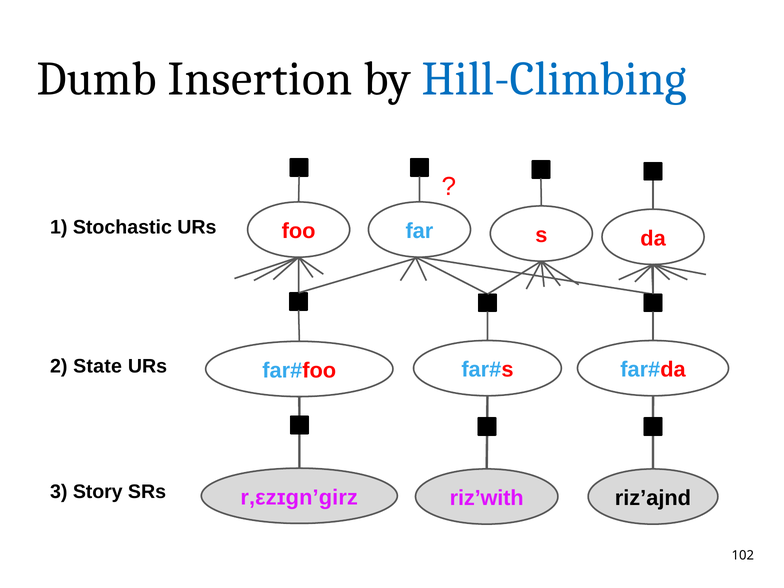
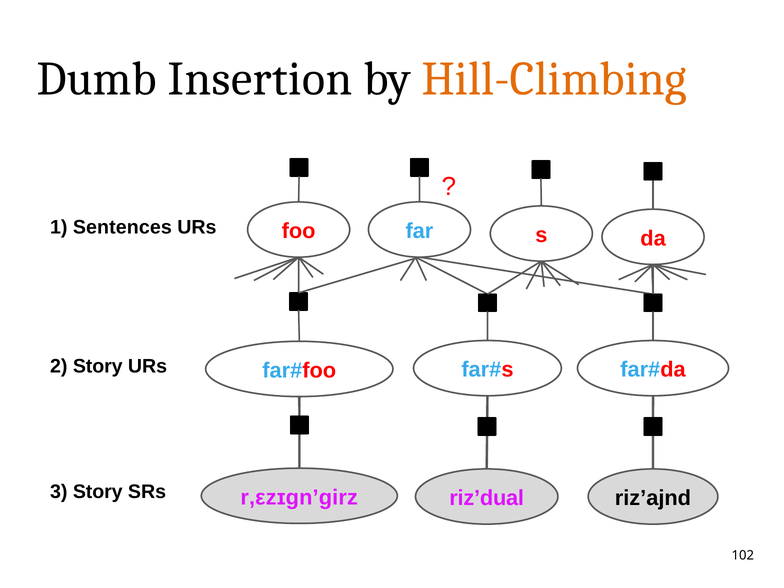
Hill-Climbing colour: blue -> orange
Stochastic: Stochastic -> Sentences
2 State: State -> Story
riz’with: riz’with -> riz’dual
